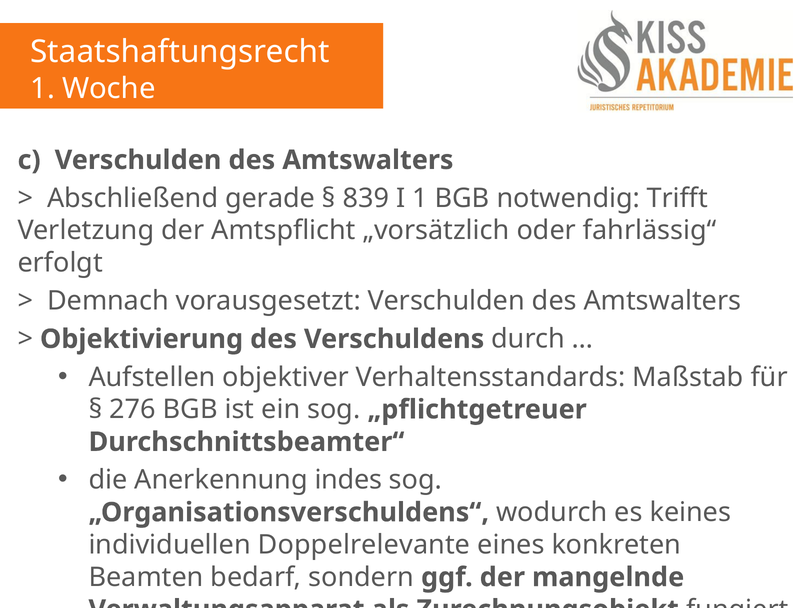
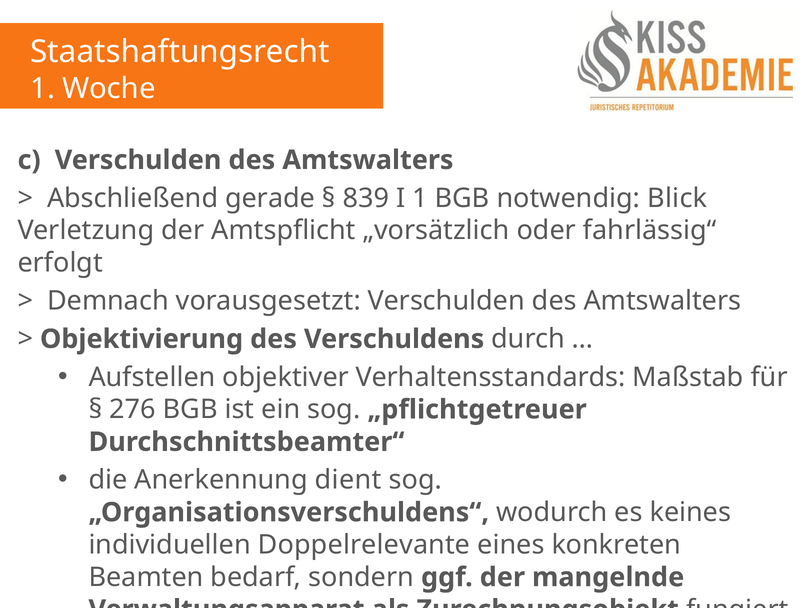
Trifft: Trifft -> Blick
indes: indes -> dient
